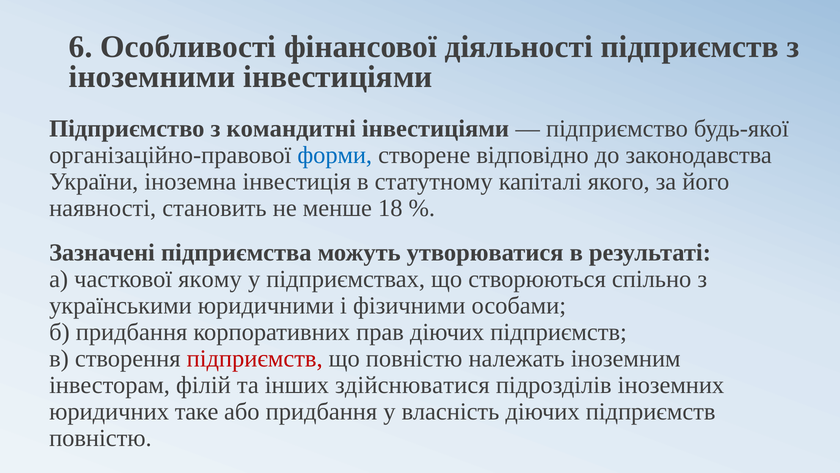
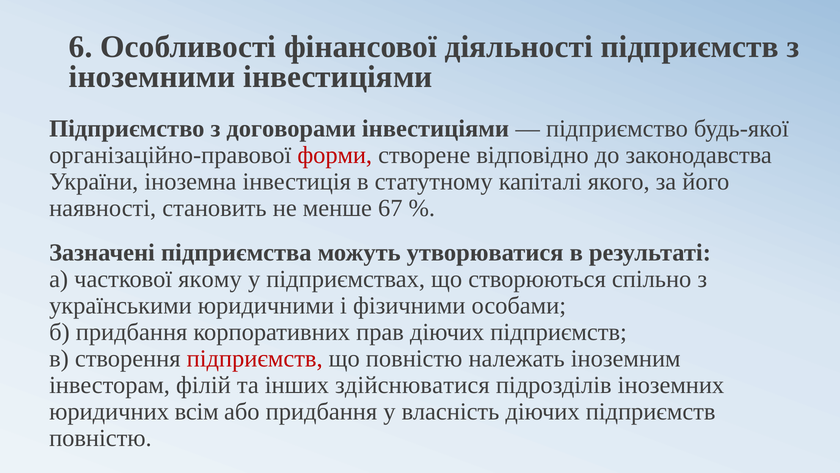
командитні: командитні -> договорами
форми colour: blue -> red
18: 18 -> 67
таке: таке -> всім
